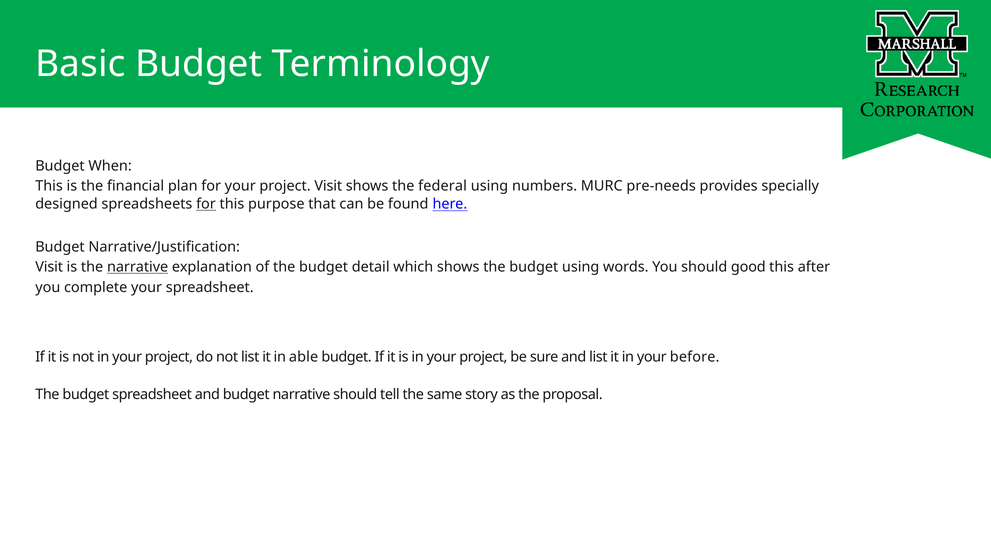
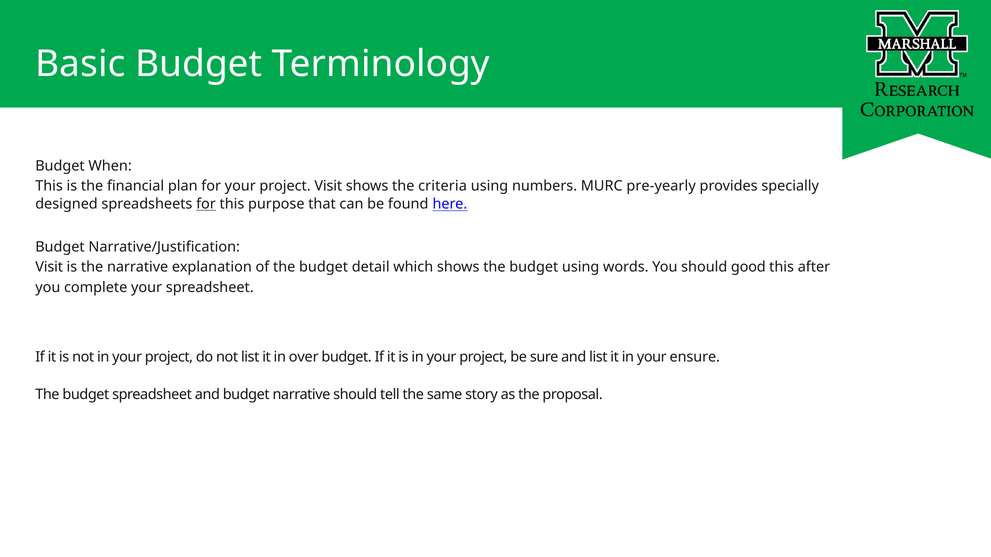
federal: federal -> criteria
pre-needs: pre-needs -> pre-yearly
narrative at (138, 267) underline: present -> none
able: able -> over
before: before -> ensure
